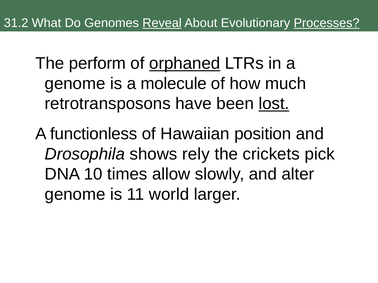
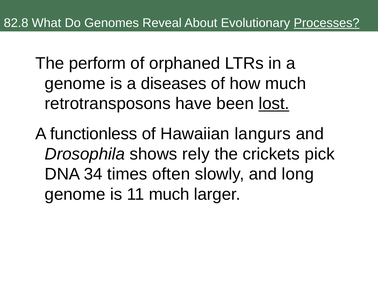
31.2: 31.2 -> 82.8
Reveal underline: present -> none
orphaned underline: present -> none
molecule: molecule -> diseases
position: position -> langurs
10: 10 -> 34
allow: allow -> often
alter: alter -> long
11 world: world -> much
